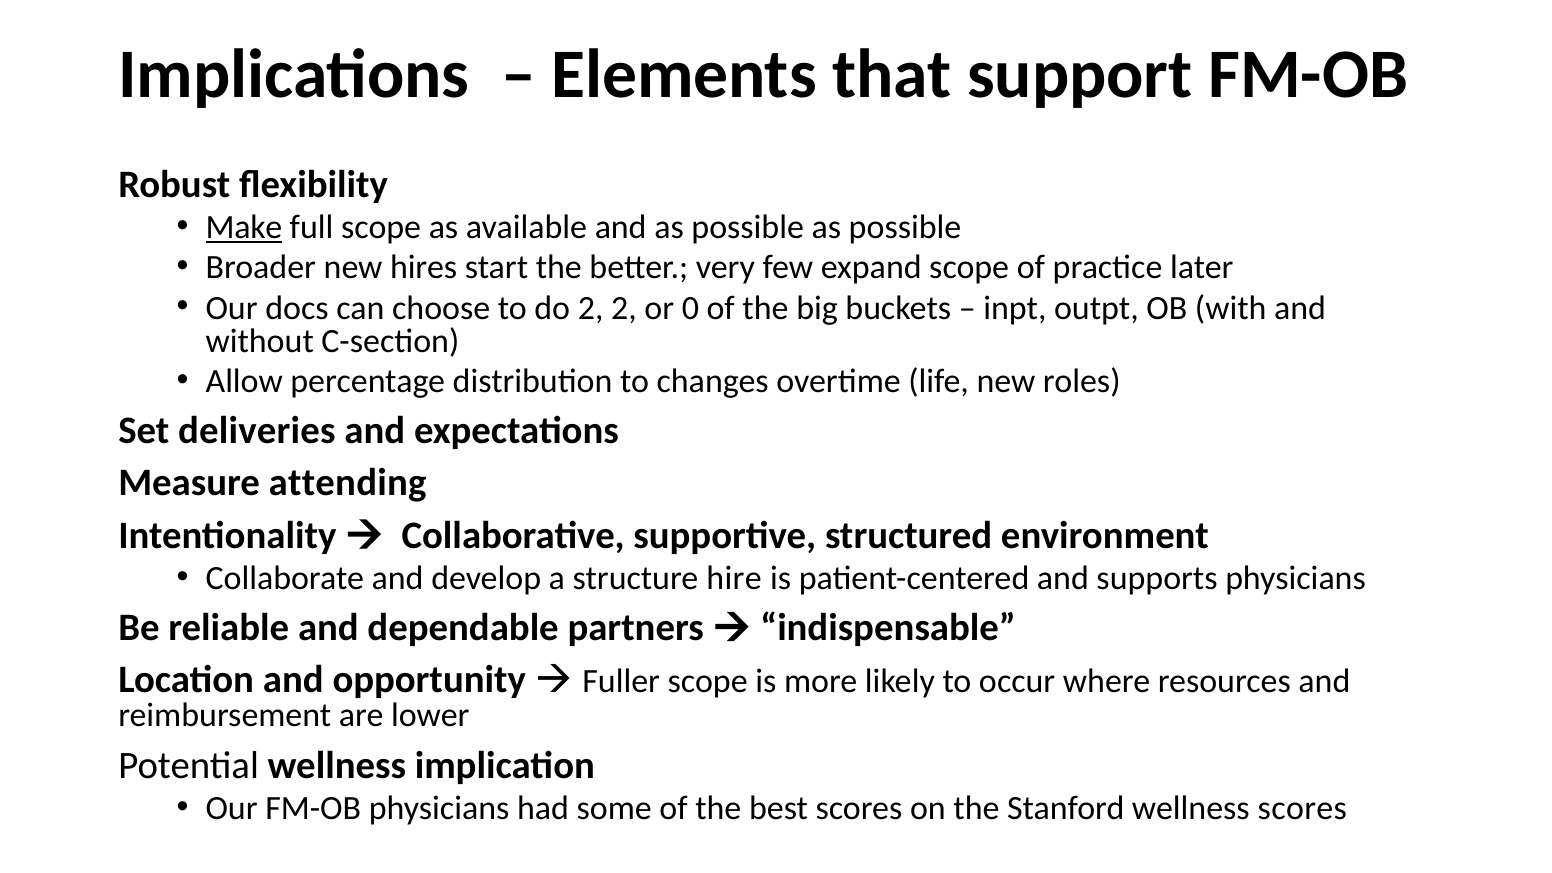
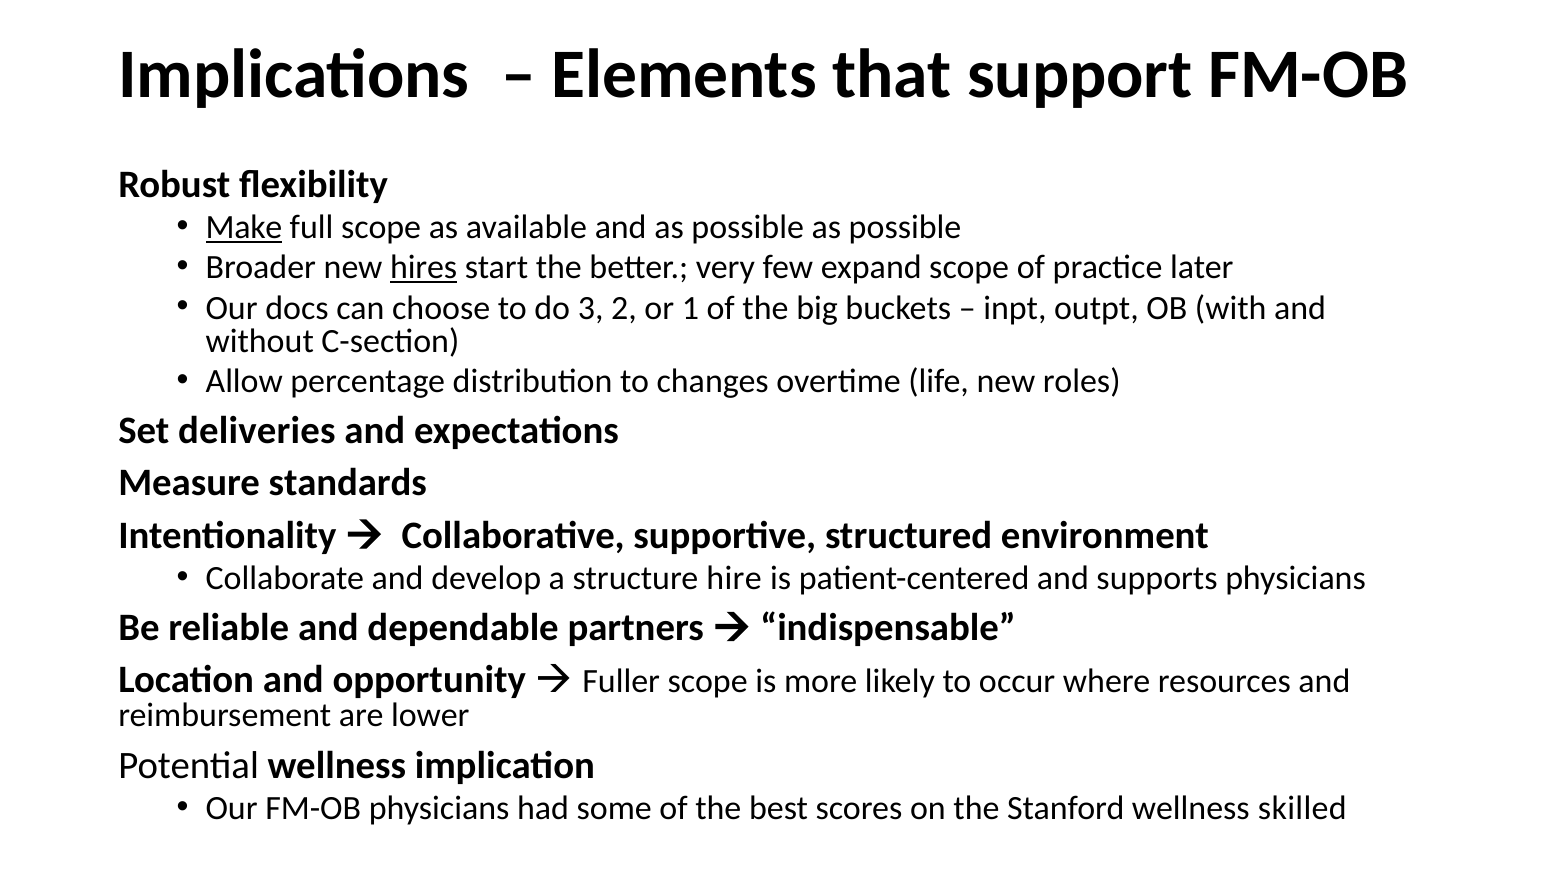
hires underline: none -> present
do 2: 2 -> 3
0: 0 -> 1
attending: attending -> standards
wellness scores: scores -> skilled
